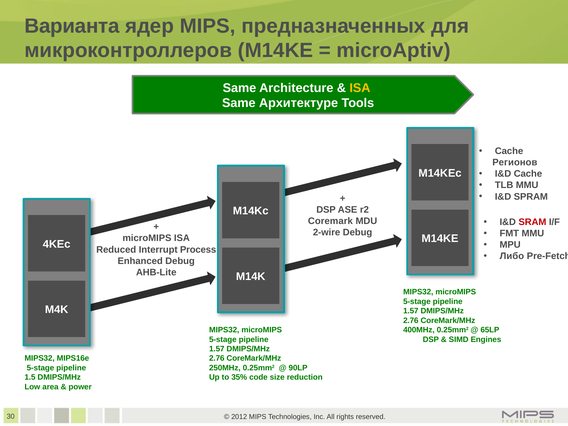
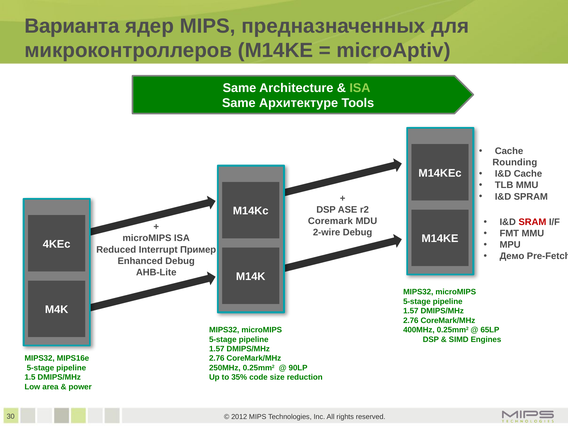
ISA at (360, 88) colour: yellow -> light green
Регионов: Регионов -> Rounding
Process: Process -> Пример
Либо: Либо -> Демо
